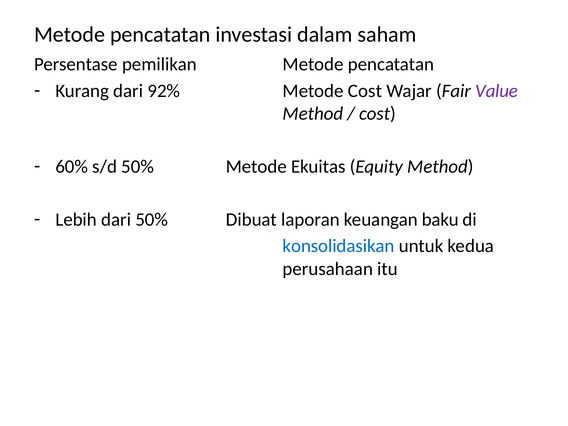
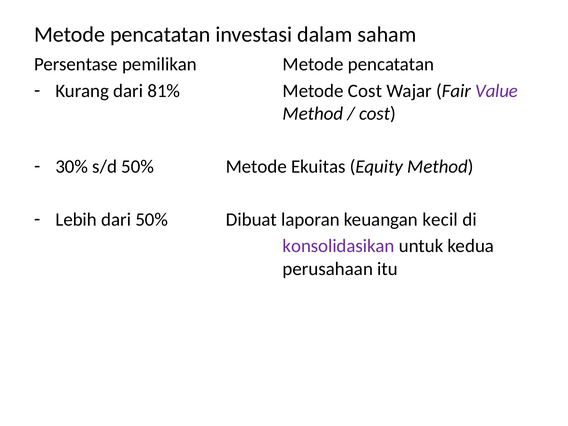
92%: 92% -> 81%
60%: 60% -> 30%
baku: baku -> kecil
konsolidasikan colour: blue -> purple
